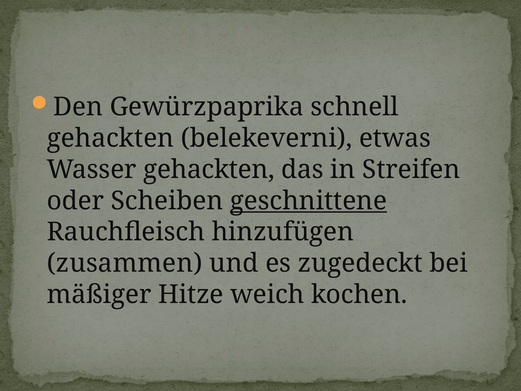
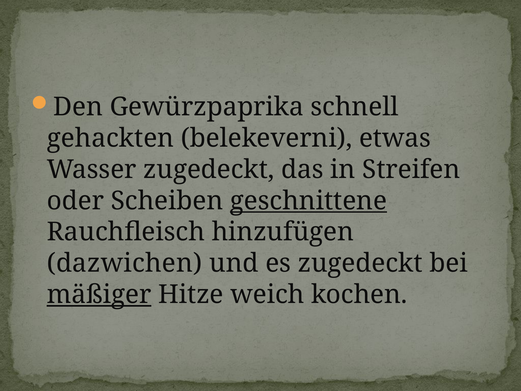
Wasser gehackten: gehackten -> zugedeckt
zusammen: zusammen -> dazwichen
mäßiger underline: none -> present
